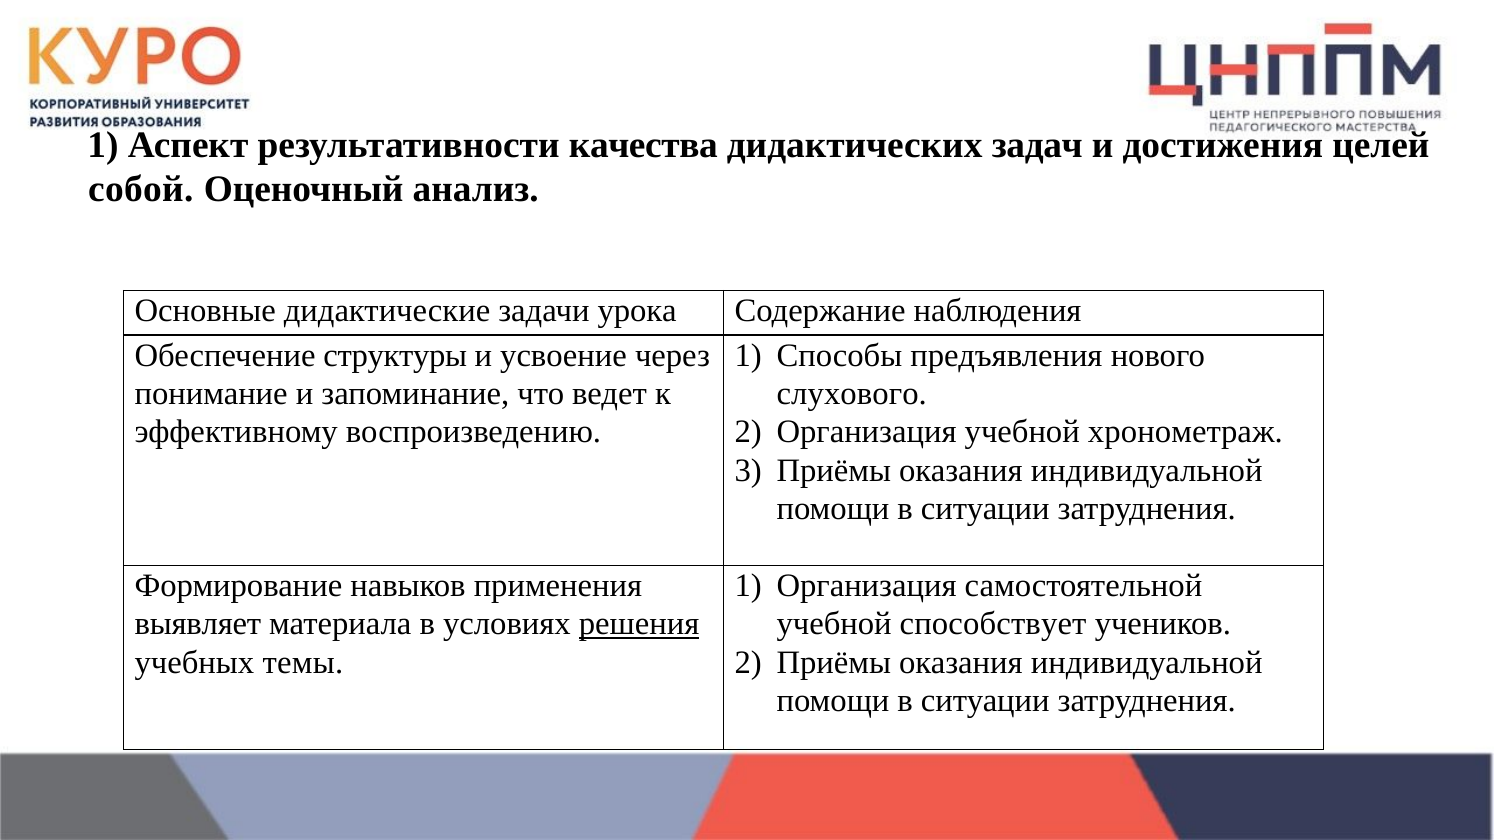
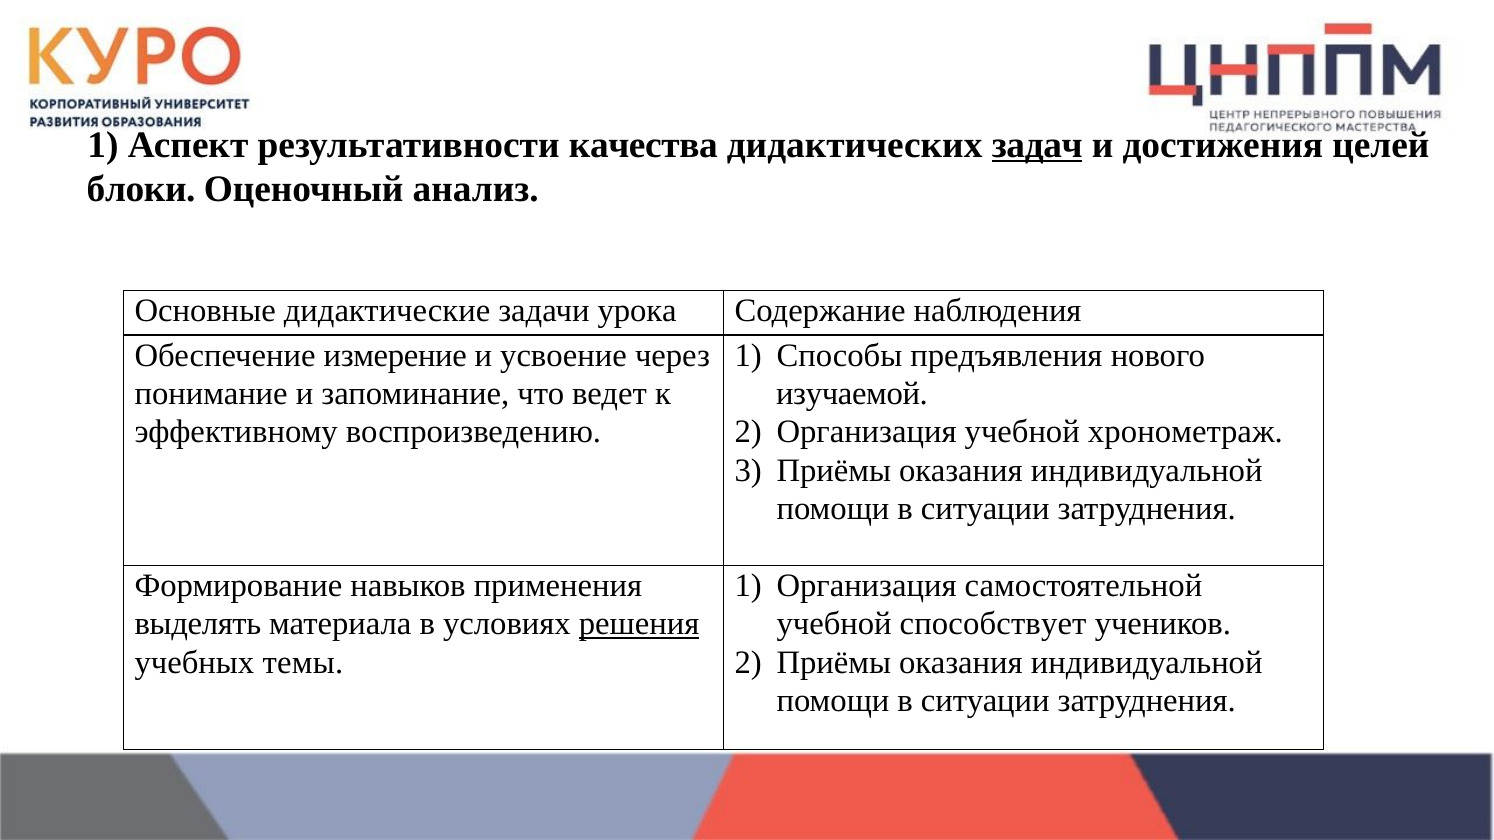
задач underline: none -> present
собой: собой -> блоки
структуры: структуры -> измерение
слухового: слухового -> изучаемой
выявляет: выявляет -> выделять
